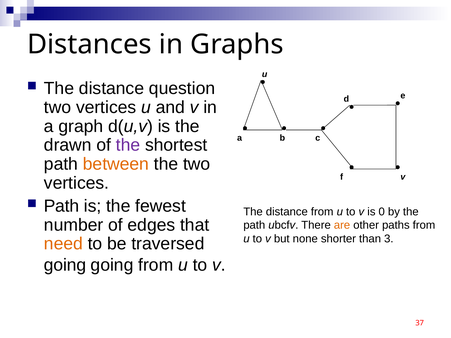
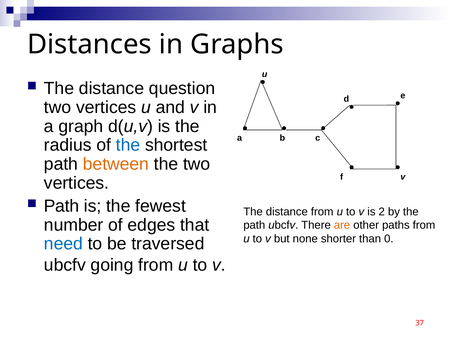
drawn: drawn -> radius
the at (128, 145) colour: purple -> blue
0: 0 -> 2
3: 3 -> 0
need colour: orange -> blue
going at (65, 265): going -> ubcfv
